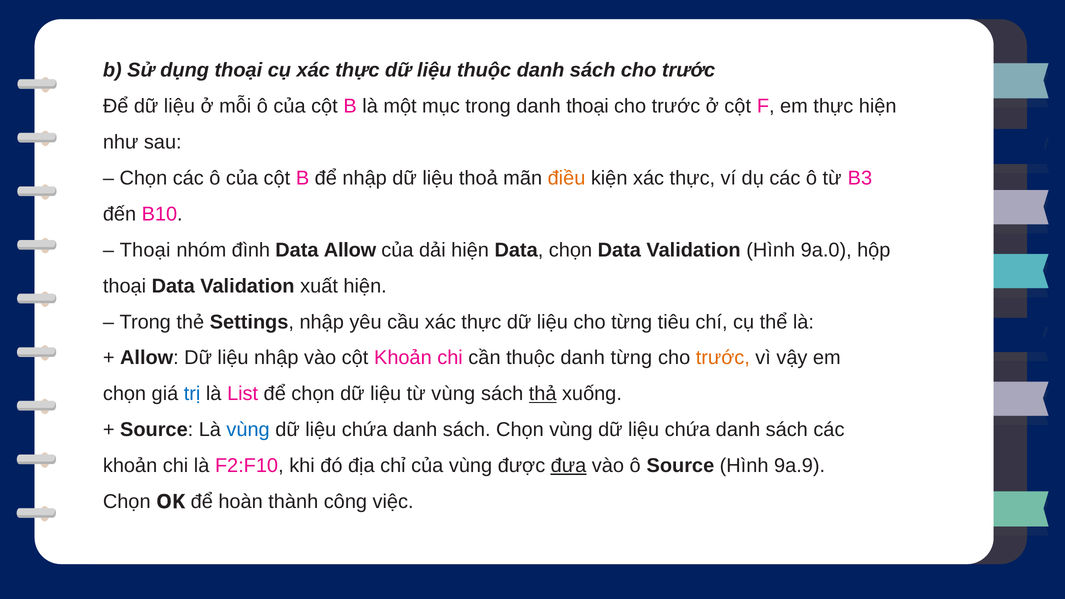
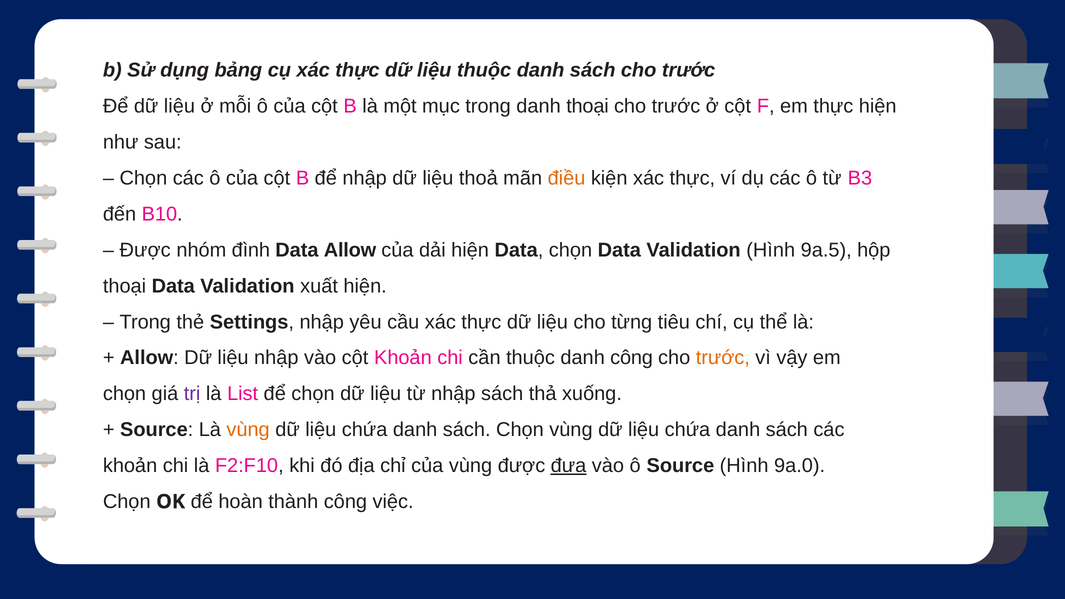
dụng thoại: thoại -> bảng
Thoại at (145, 250): Thoại -> Được
9a.0: 9a.0 -> 9a.5
danh từng: từng -> công
trị colour: blue -> purple
từ vùng: vùng -> nhập
thả underline: present -> none
vùng at (248, 430) colour: blue -> orange
9a.9: 9a.9 -> 9a.0
